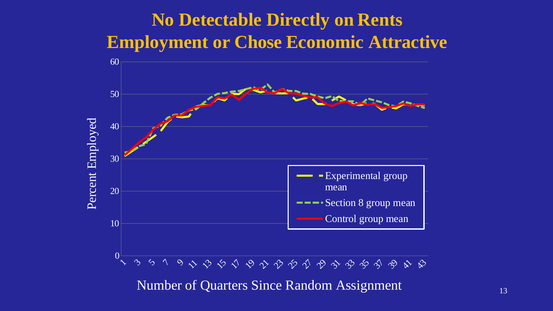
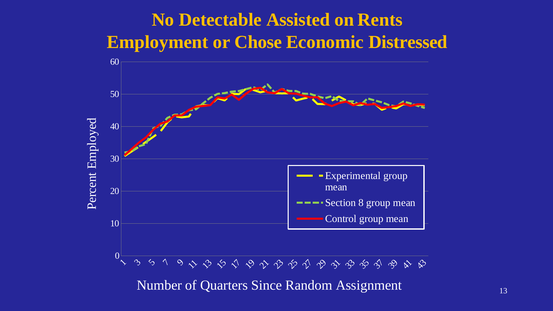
Directly: Directly -> Assisted
Attractive: Attractive -> Distressed
